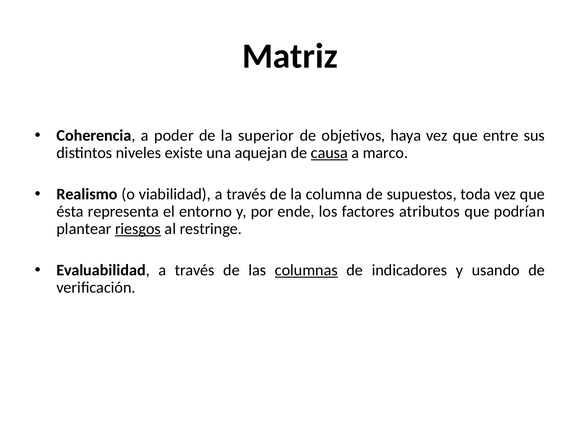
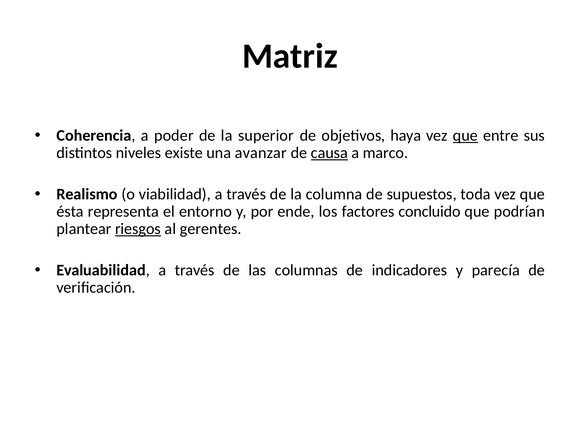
que at (465, 136) underline: none -> present
aquejan: aquejan -> avanzar
atributos: atributos -> concluido
restringe: restringe -> gerentes
columnas underline: present -> none
usando: usando -> parecía
